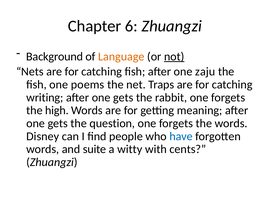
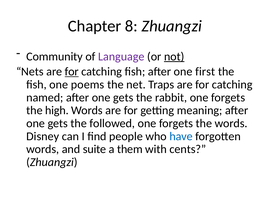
6: 6 -> 8
Background: Background -> Community
Language colour: orange -> purple
for at (72, 72) underline: none -> present
zaju: zaju -> first
writing: writing -> named
question: question -> followed
witty: witty -> them
